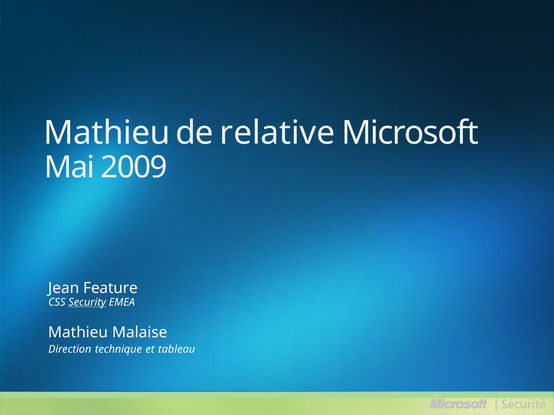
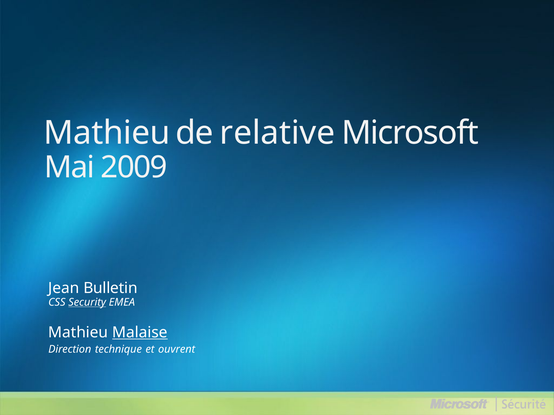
Feature: Feature -> Bulletin
Malaise underline: none -> present
tableau: tableau -> ouvrent
